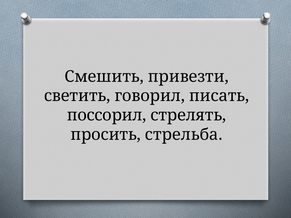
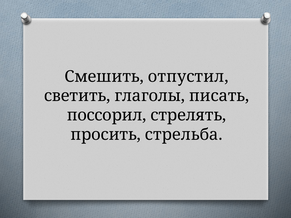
привезти: привезти -> отпустил
говорил: говорил -> глаголы
